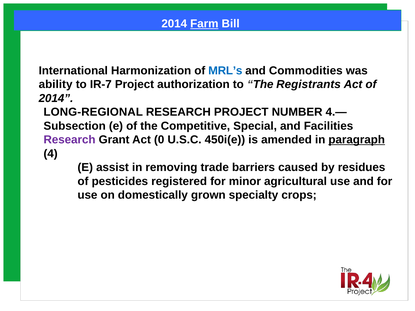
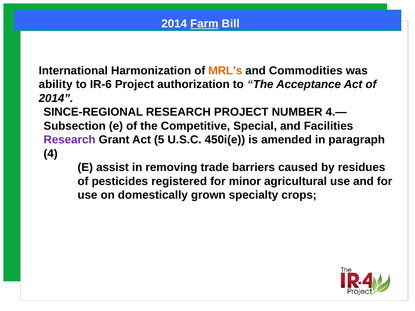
MRL’s colour: blue -> orange
IR-7: IR-7 -> IR-6
Registrants: Registrants -> Acceptance
LONG-REGIONAL: LONG-REGIONAL -> SINCE-REGIONAL
0: 0 -> 5
paragraph underline: present -> none
